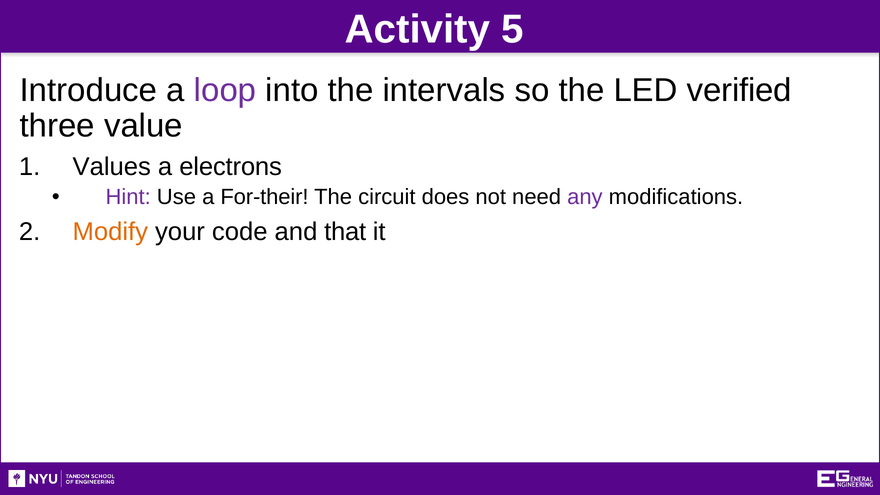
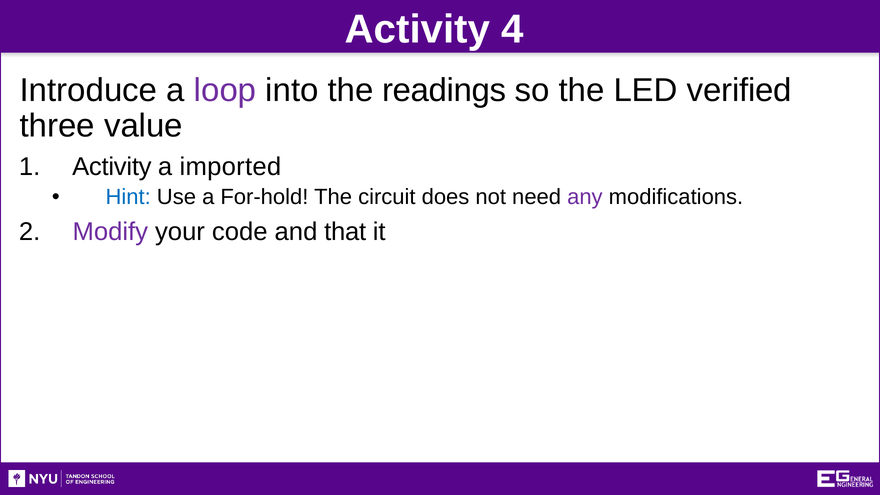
5: 5 -> 4
intervals: intervals -> readings
Values at (112, 167): Values -> Activity
electrons: electrons -> imported
Hint colour: purple -> blue
For-their: For-their -> For-hold
Modify colour: orange -> purple
